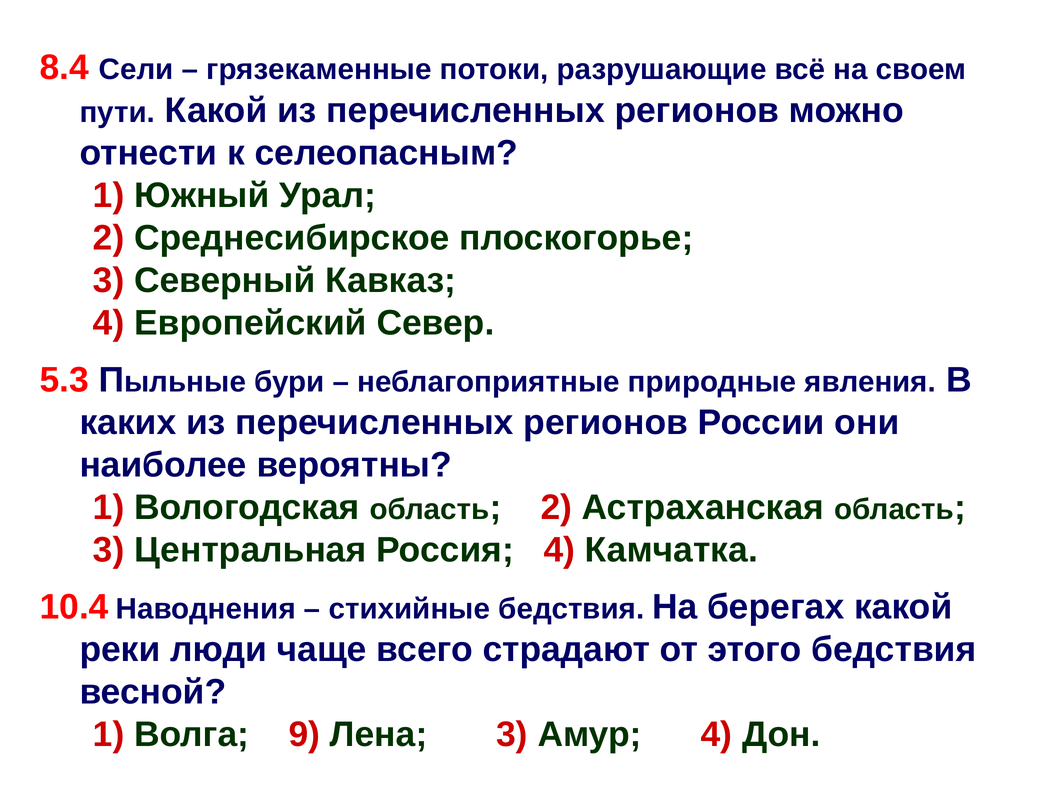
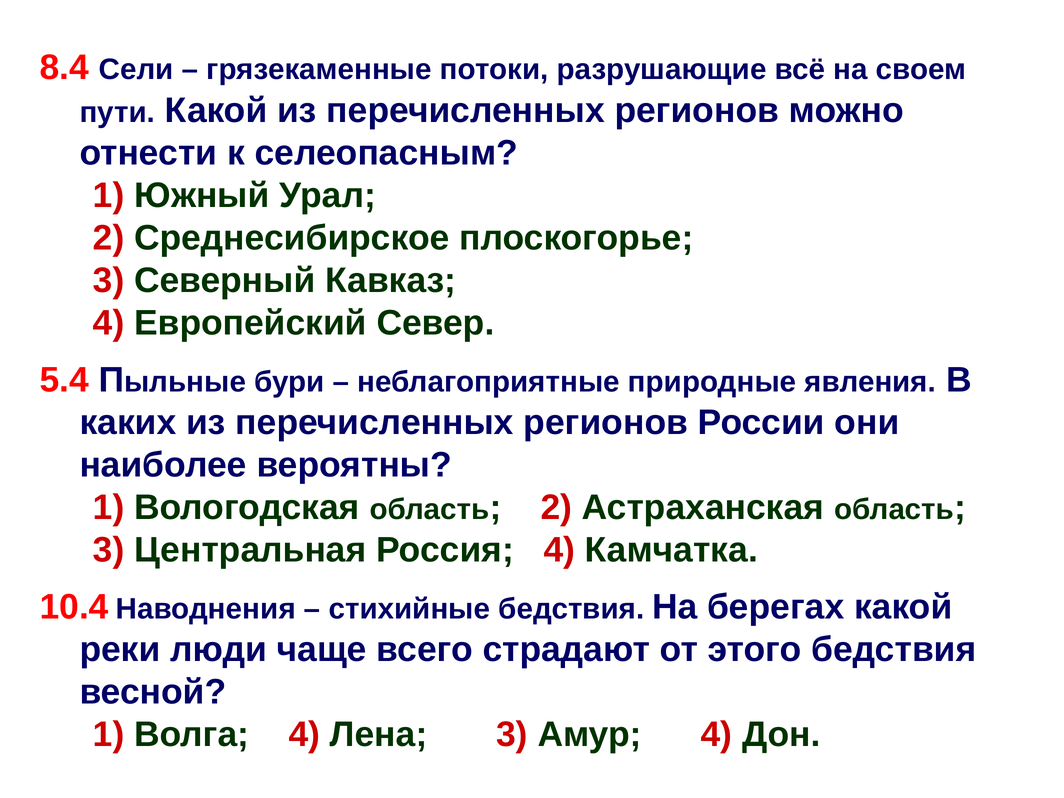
5.3: 5.3 -> 5.4
Волга 9: 9 -> 4
